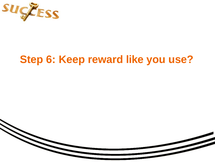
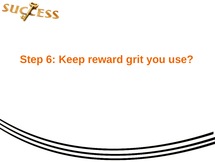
like: like -> grit
